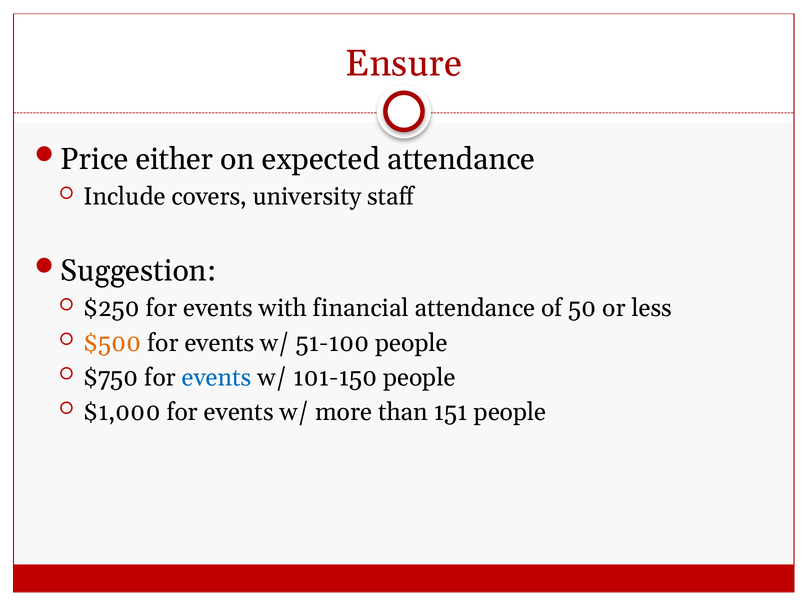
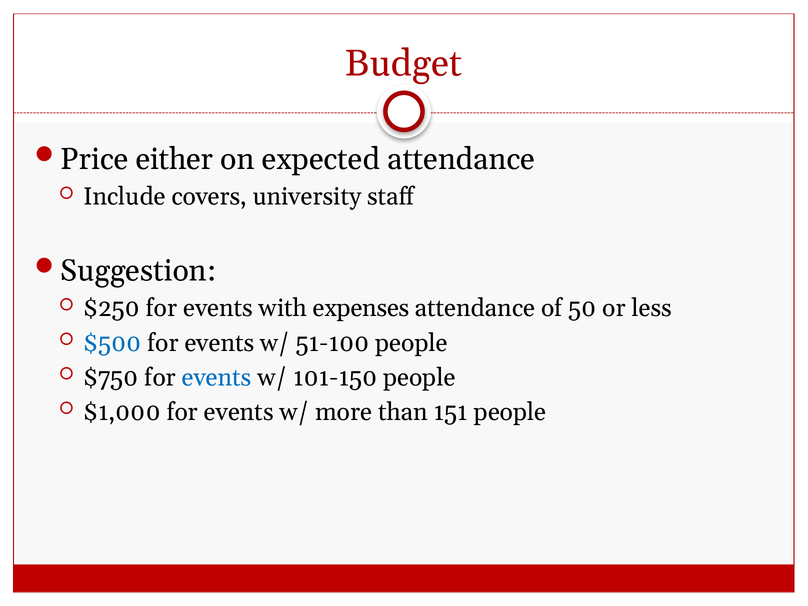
Ensure: Ensure -> Budget
financial: financial -> expenses
$500 colour: orange -> blue
